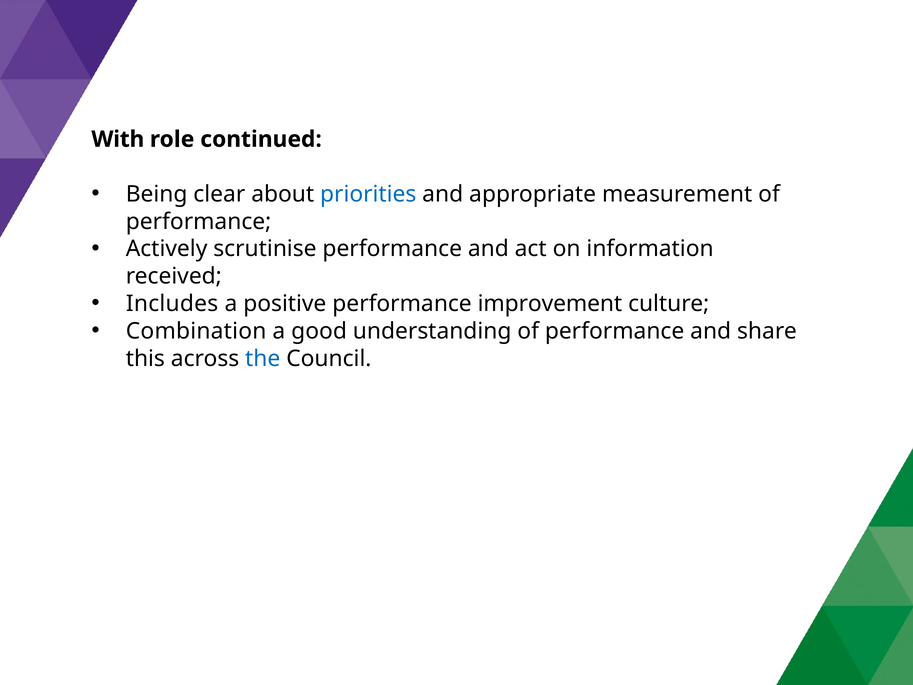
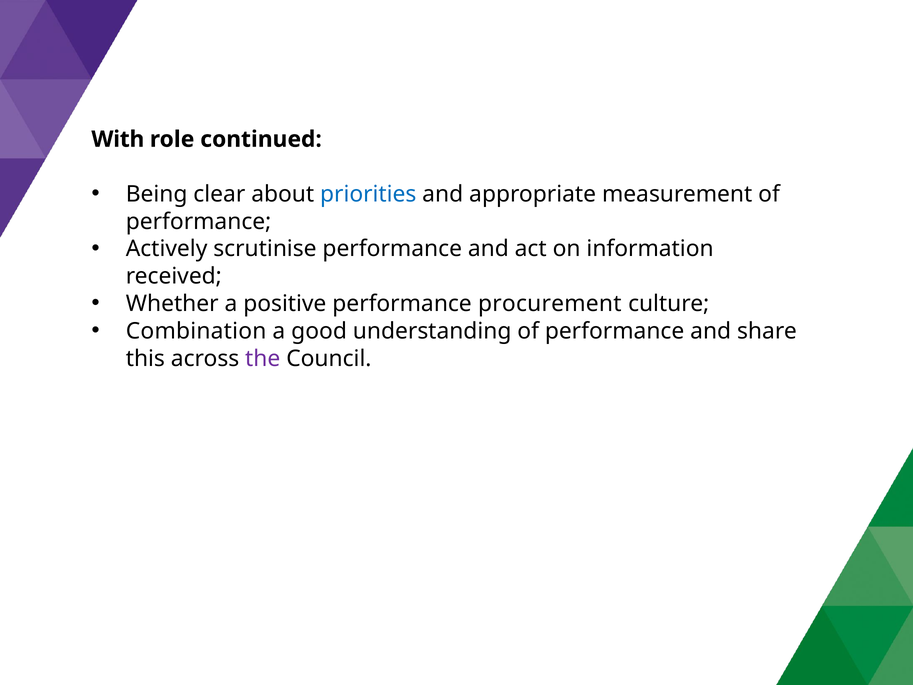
Includes: Includes -> Whether
improvement: improvement -> procurement
the colour: blue -> purple
